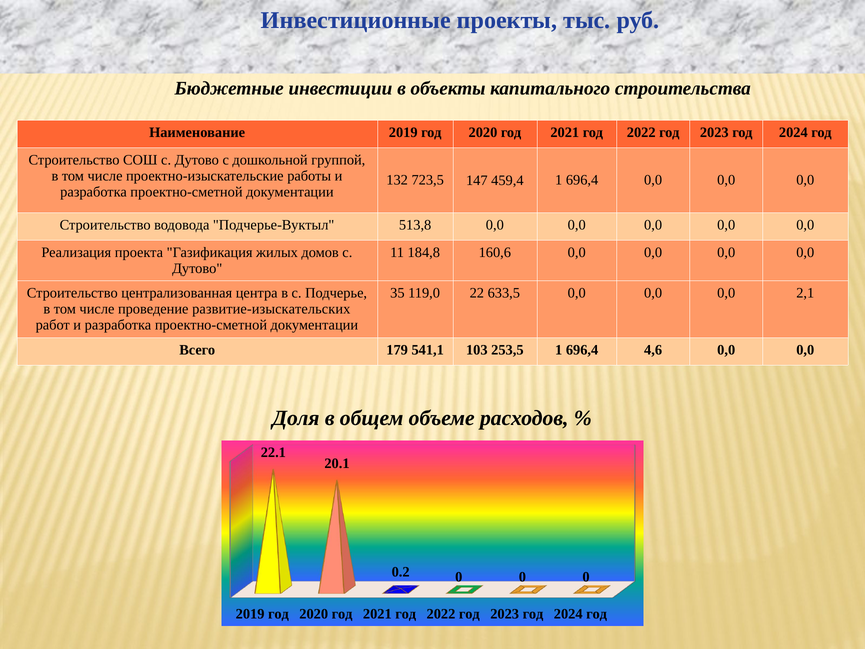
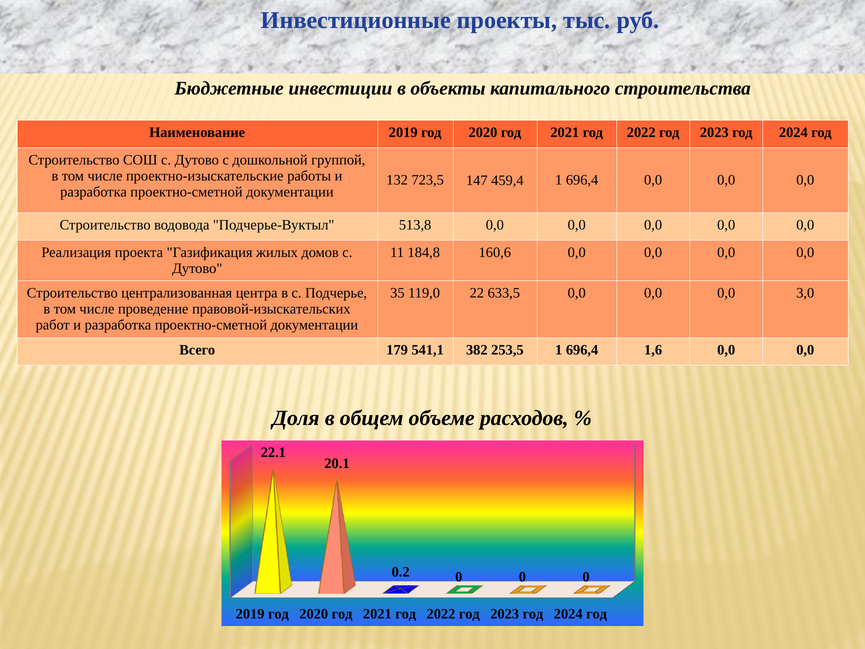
2,1: 2,1 -> 3,0
развитие-изыскательских: развитие-изыскательских -> правовой-изыскательских
103: 103 -> 382
4,6: 4,6 -> 1,6
